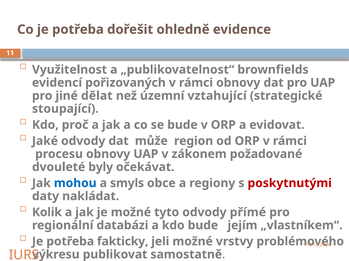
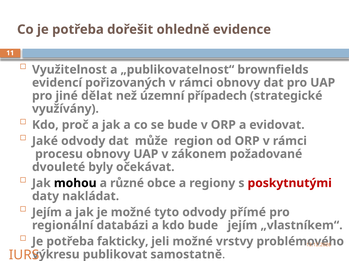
vztahující: vztahující -> případech
stoupající: stoupající -> využívány
mohou colour: blue -> black
smyls: smyls -> různé
Kolik at (47, 213): Kolik -> Jejím
